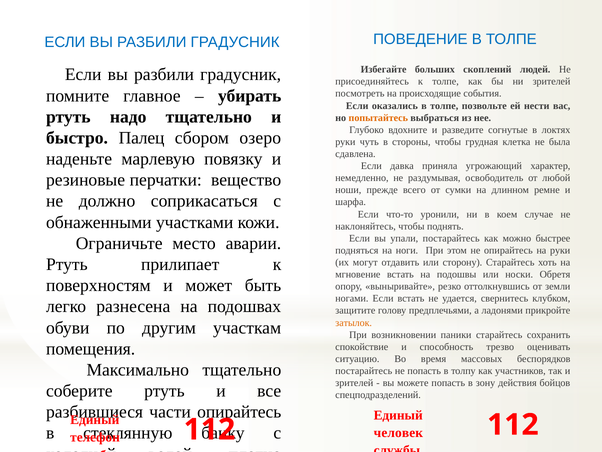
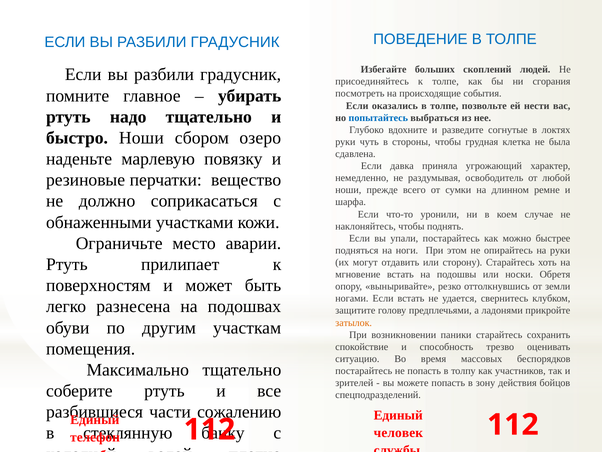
ни зрителей: зрителей -> сгорания
попытайтесь colour: orange -> blue
быстро Палец: Палец -> Ноши
части опирайтесь: опирайтесь -> сожалению
